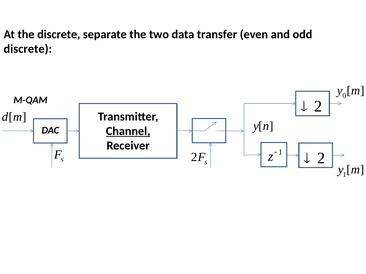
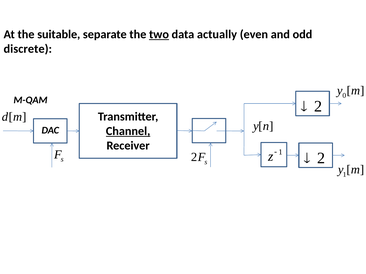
the discrete: discrete -> suitable
two underline: none -> present
transfer: transfer -> actually
